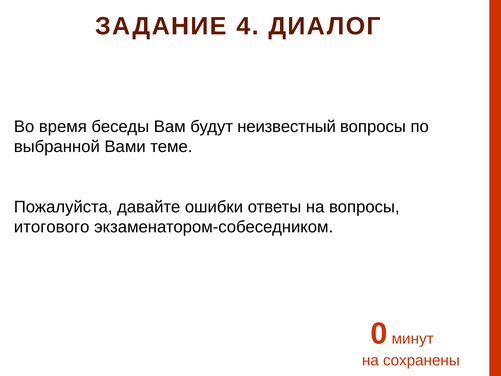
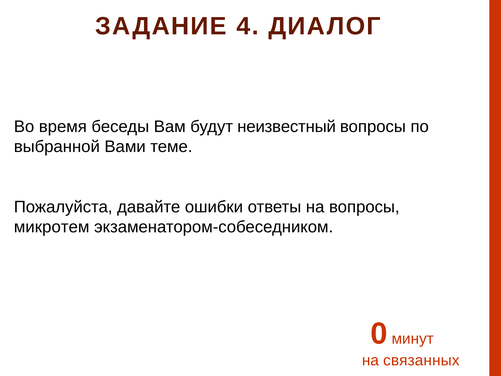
итогового: итогового -> микротем
сохранены: сохранены -> связанных
